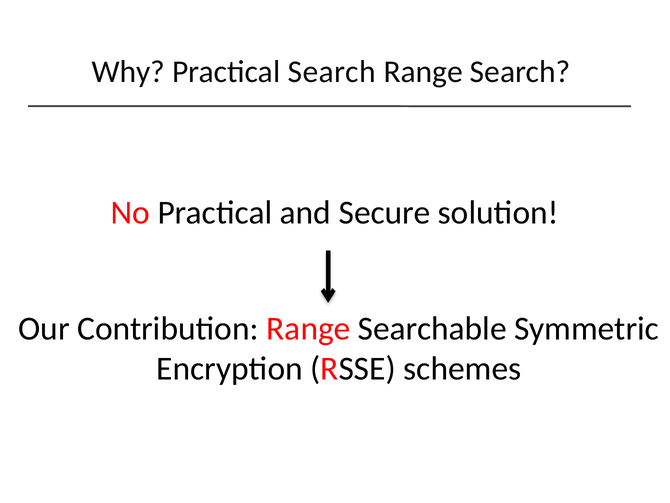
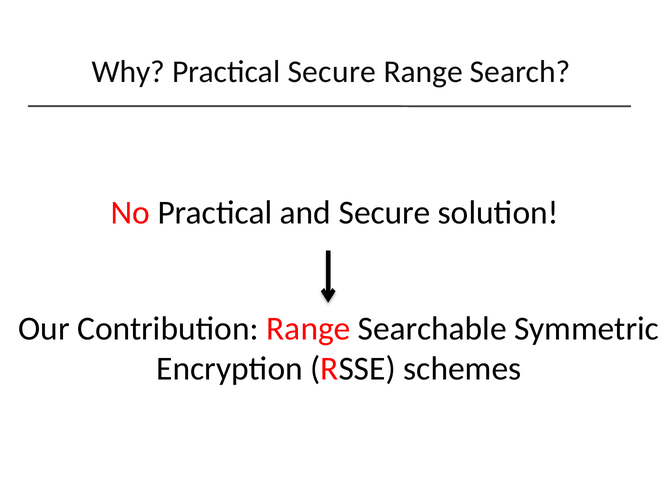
Practical Search: Search -> Secure
